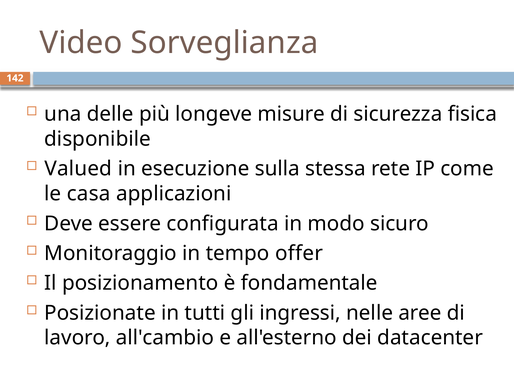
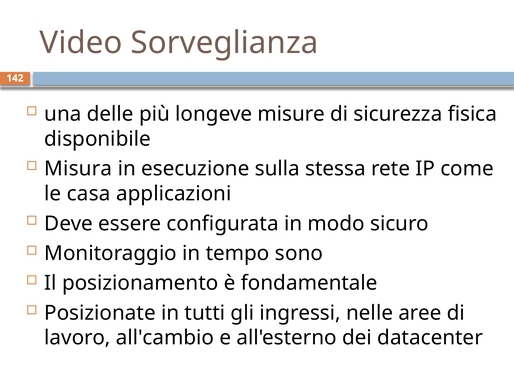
Valued: Valued -> Misura
offer: offer -> sono
